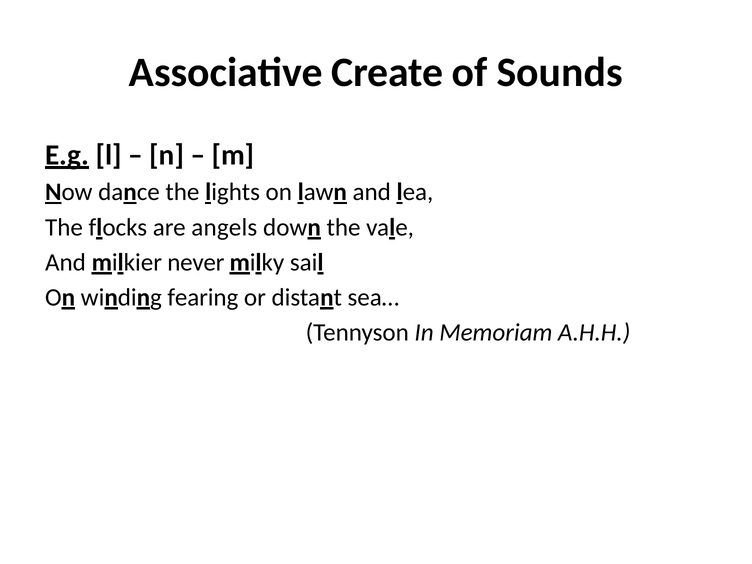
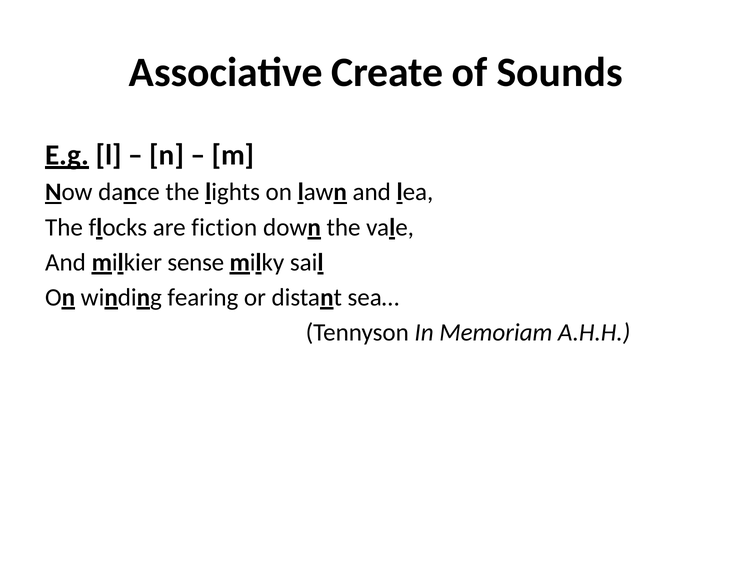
angels: angels -> fiction
never: never -> sense
